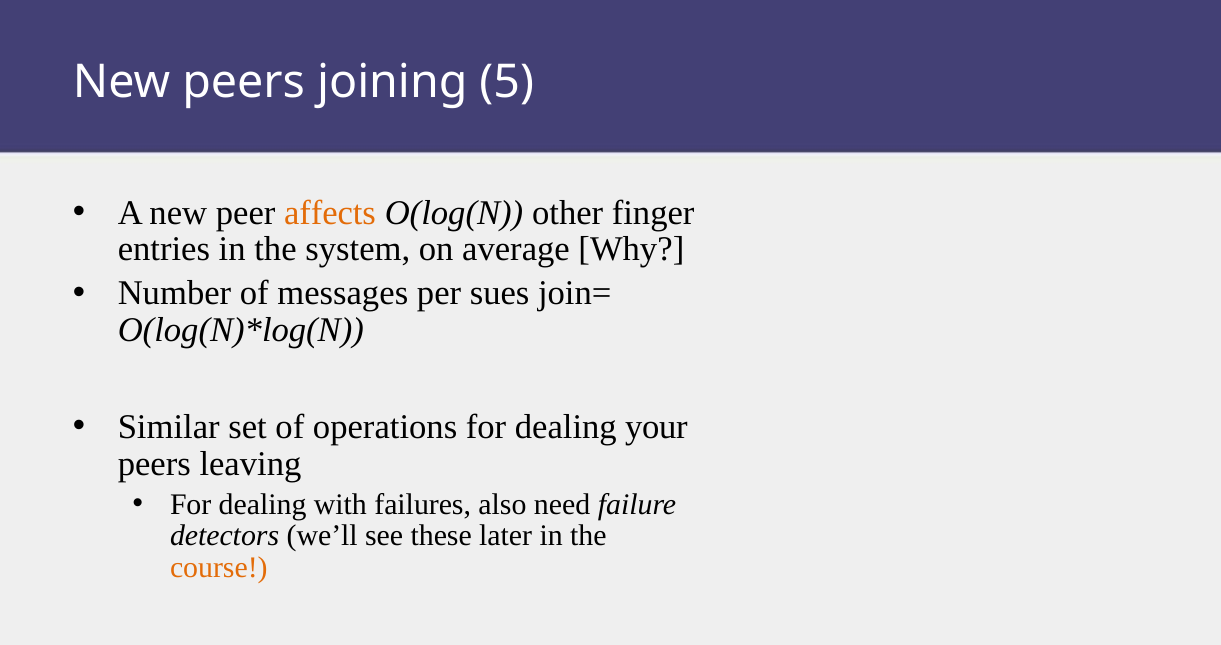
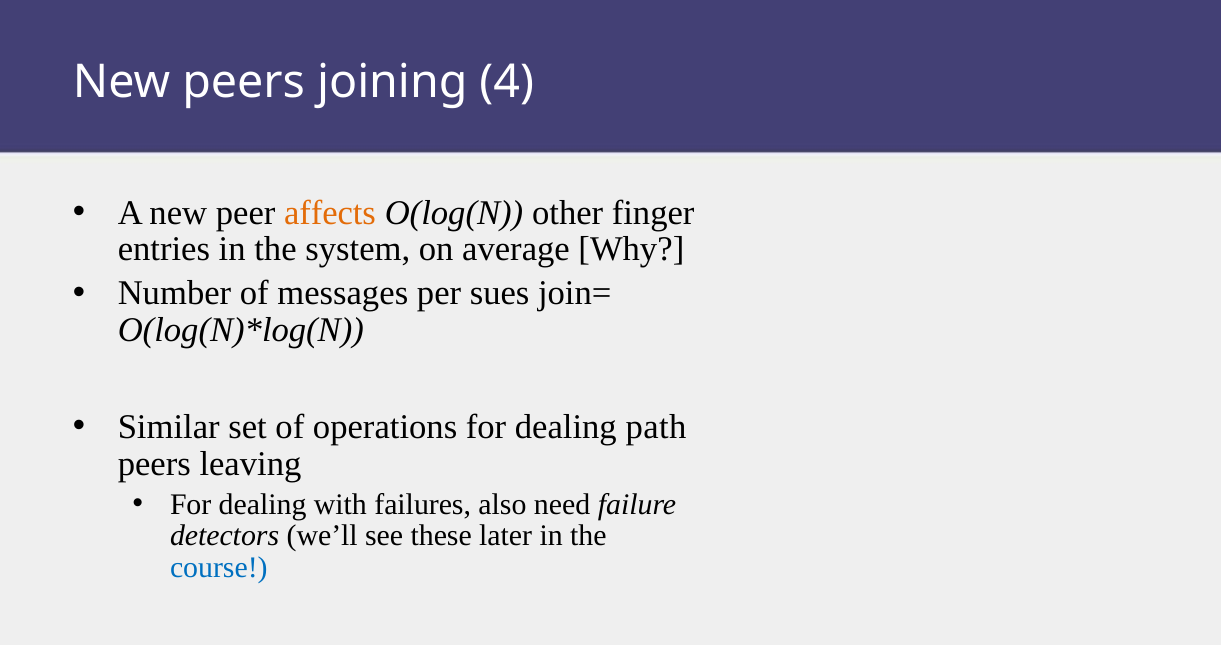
5: 5 -> 4
your: your -> path
course colour: orange -> blue
